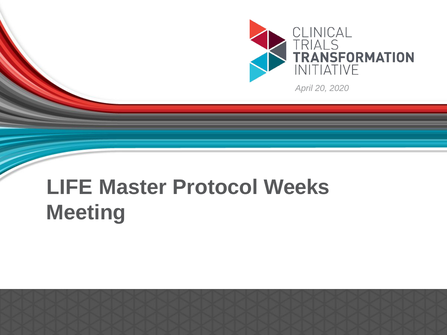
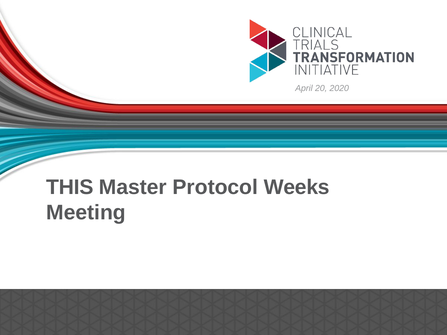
LIFE: LIFE -> THIS
